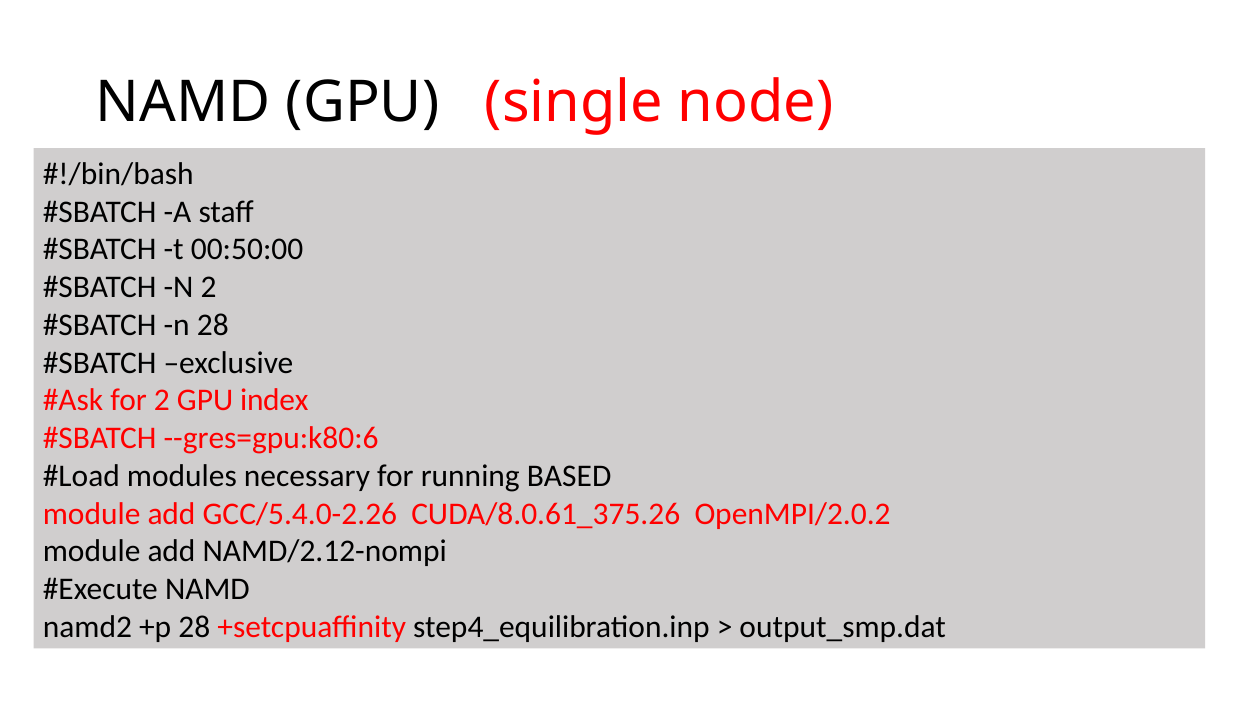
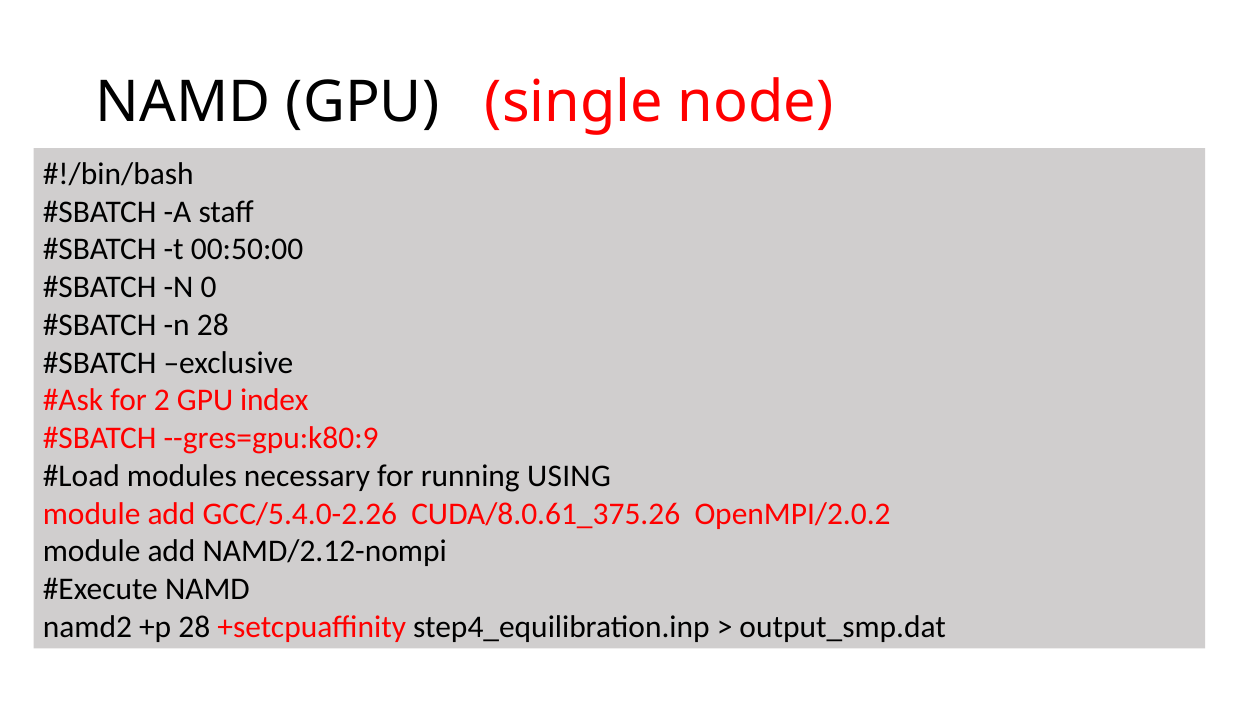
N 2: 2 -> 0
--gres=gpu:k80:6: --gres=gpu:k80:6 -> --gres=gpu:k80:9
BASED: BASED -> USING
